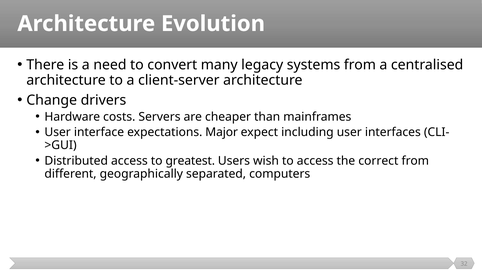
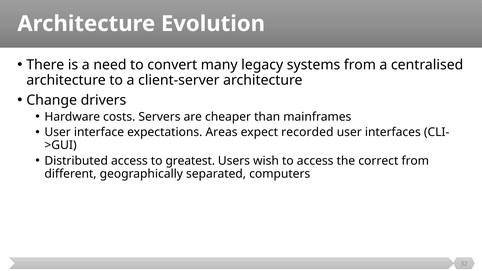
Major: Major -> Areas
including: including -> recorded
